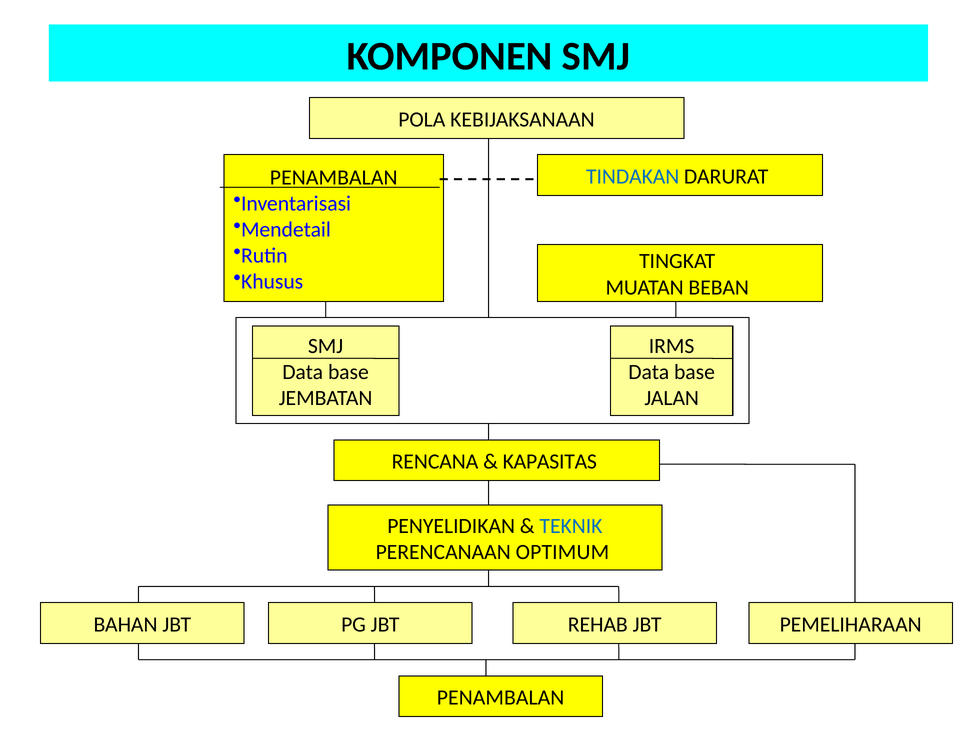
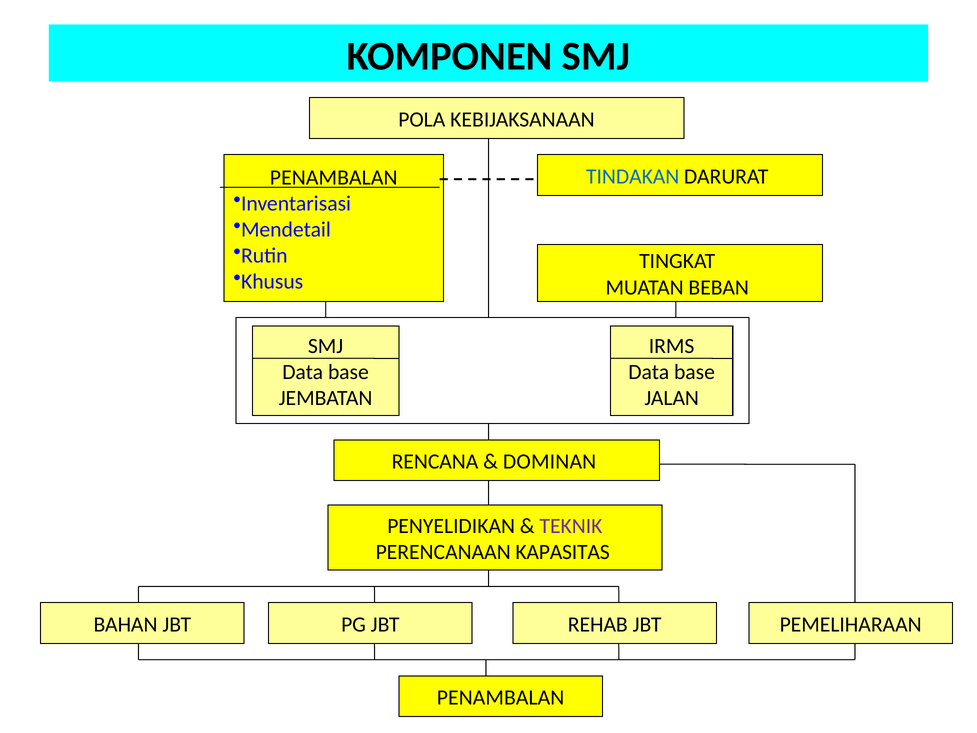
KAPASITAS: KAPASITAS -> DOMINAN
TEKNIK colour: blue -> purple
OPTIMUM: OPTIMUM -> KAPASITAS
